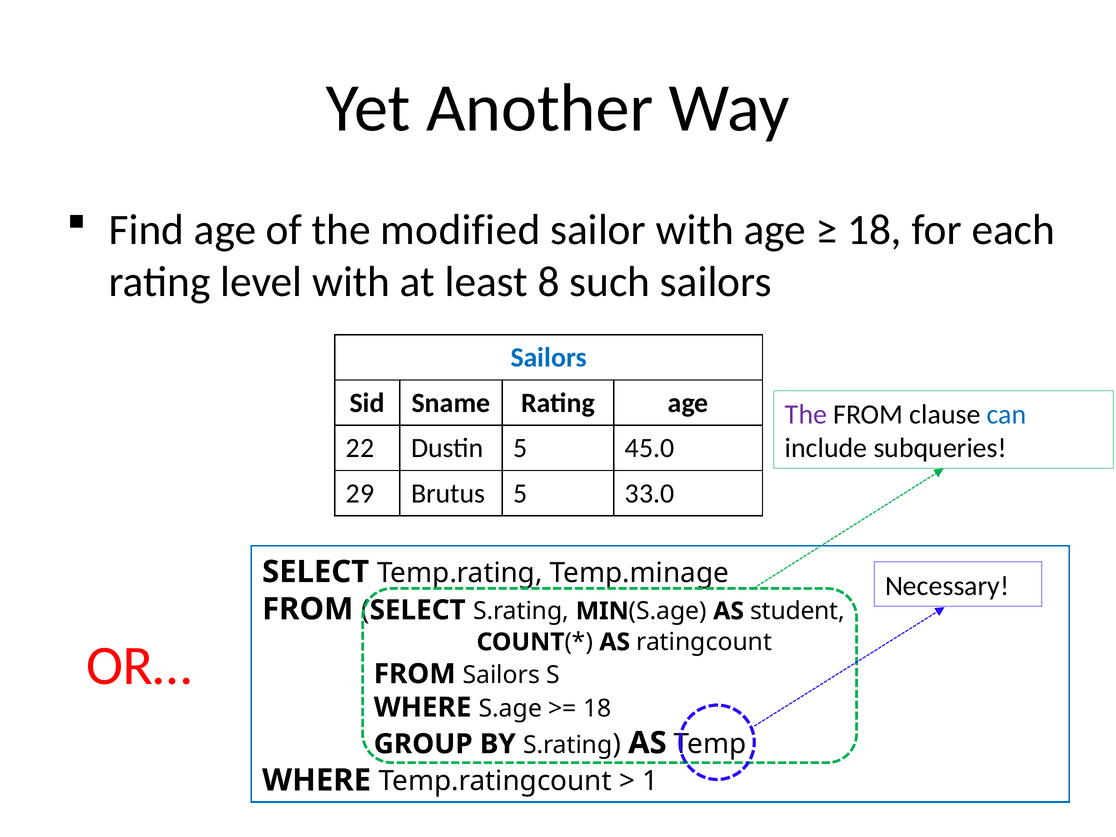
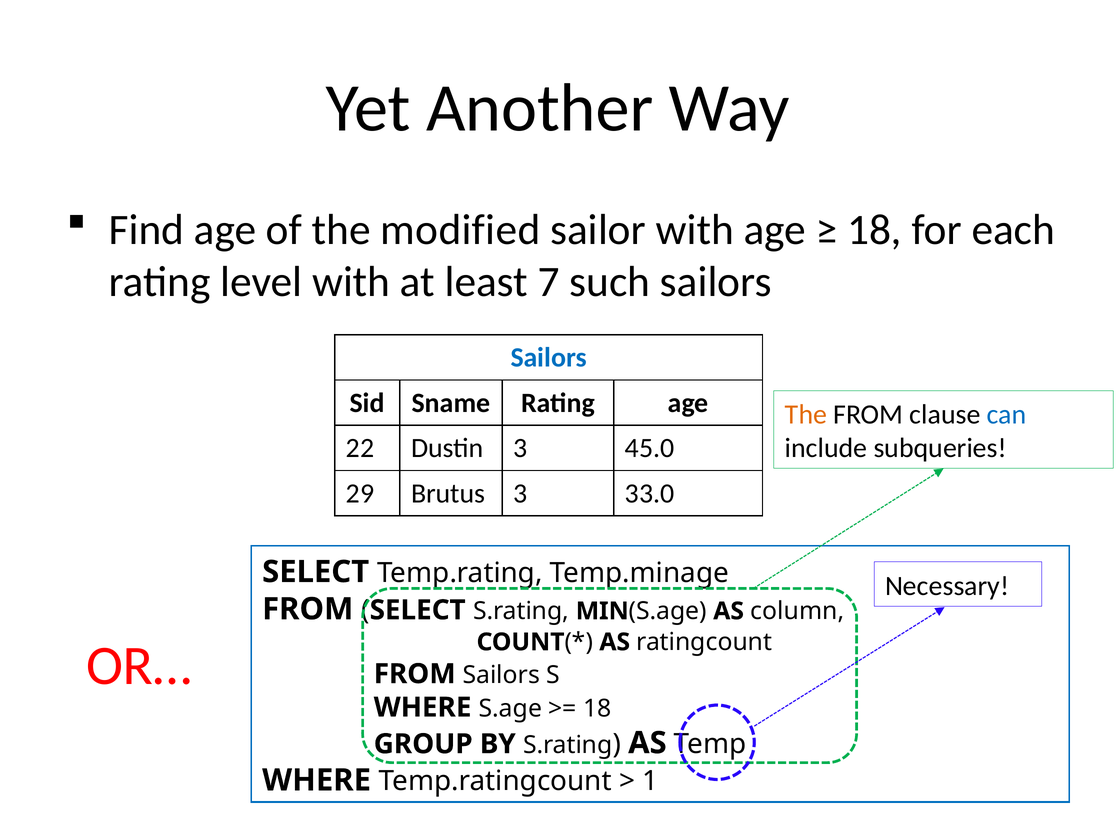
8: 8 -> 7
The at (806, 415) colour: purple -> orange
Dustin 5: 5 -> 3
Brutus 5: 5 -> 3
student: student -> column
